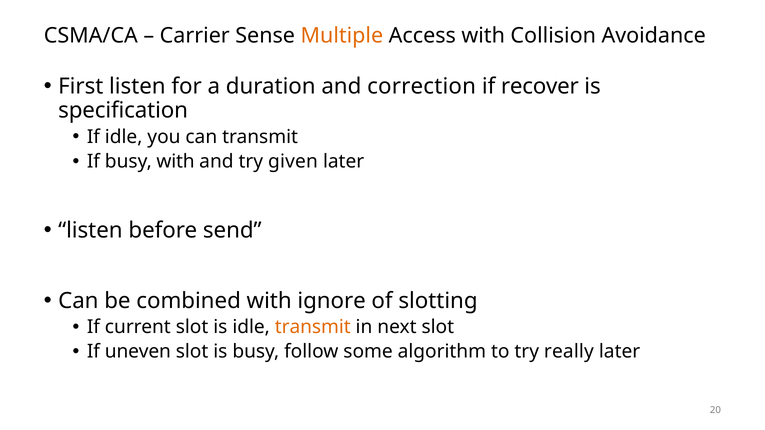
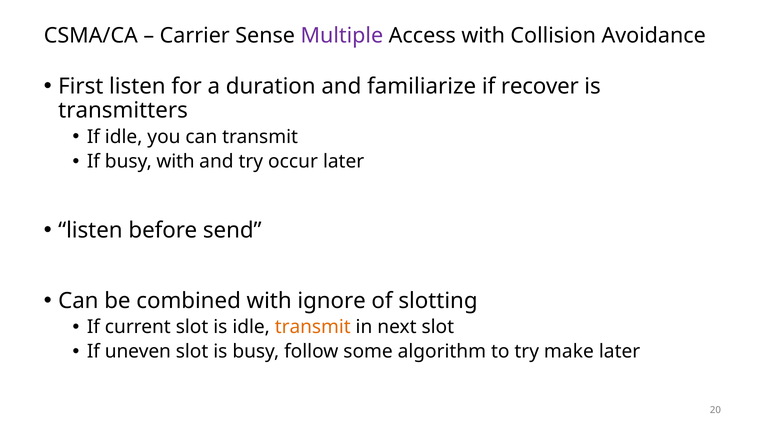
Multiple colour: orange -> purple
correction: correction -> familiarize
specification: specification -> transmitters
given: given -> occur
really: really -> make
